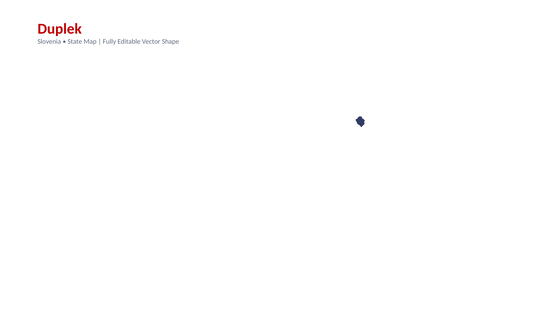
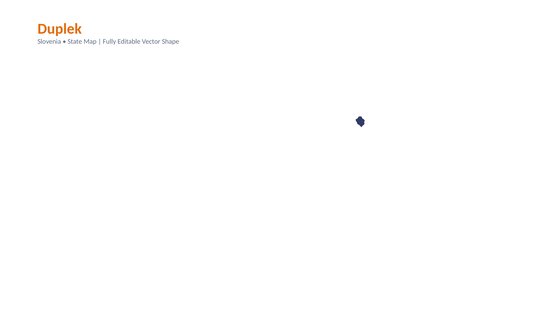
Duplek colour: red -> orange
